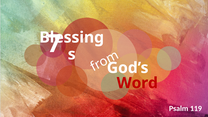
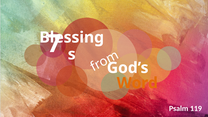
Word colour: red -> orange
